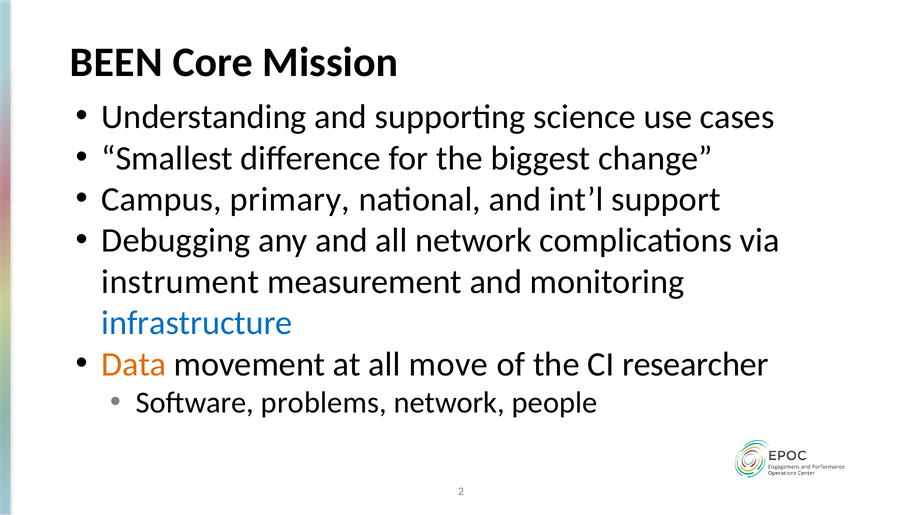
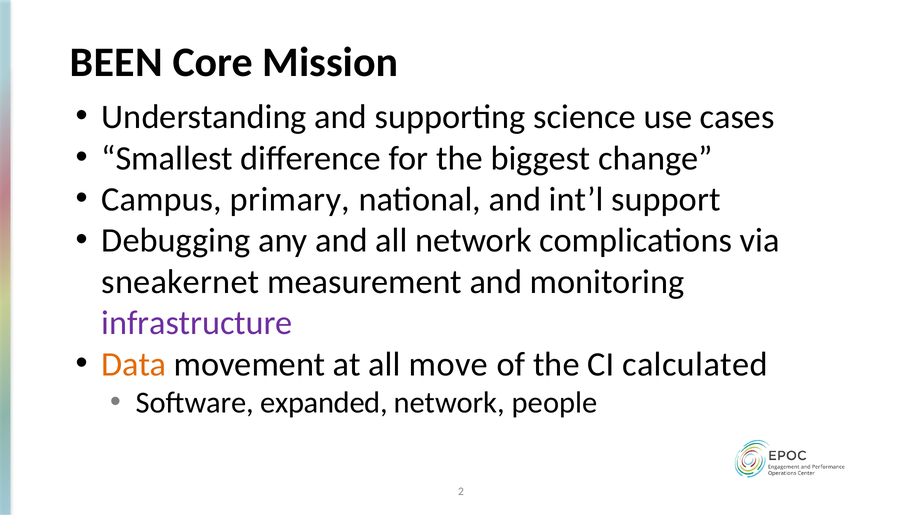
instrument: instrument -> sneakernet
infrastructure colour: blue -> purple
researcher: researcher -> calculated
problems: problems -> expanded
